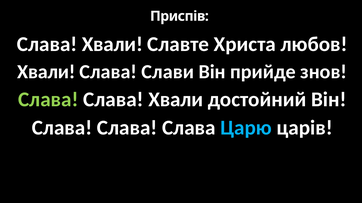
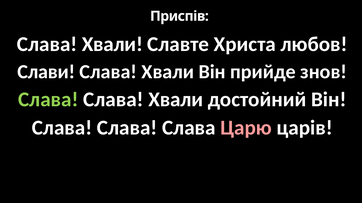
Хвали at (46, 72): Хвали -> Слави
Слави at (168, 72): Слави -> Хвали
Царю colour: light blue -> pink
